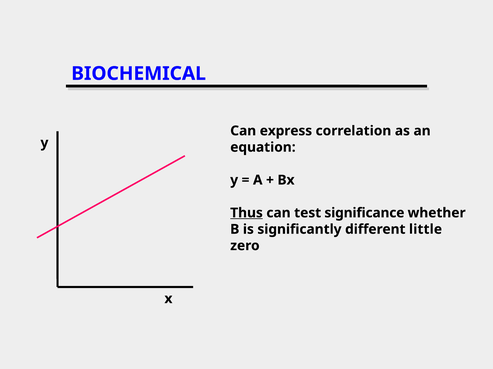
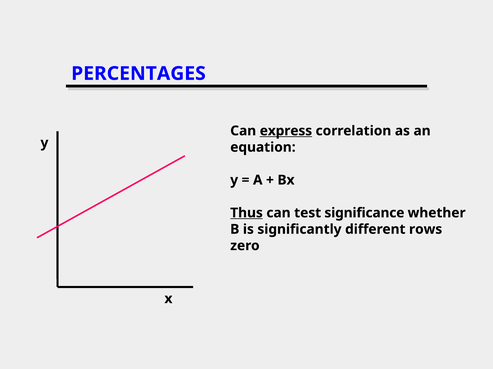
BIOCHEMICAL: BIOCHEMICAL -> PERCENTAGES
express underline: none -> present
little: little -> rows
